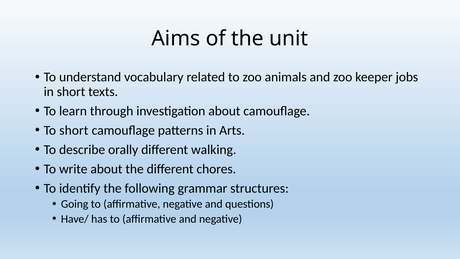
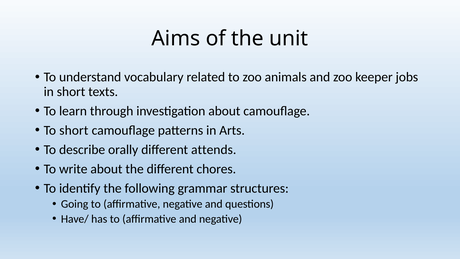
walking: walking -> attends
